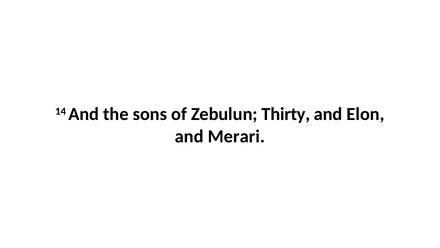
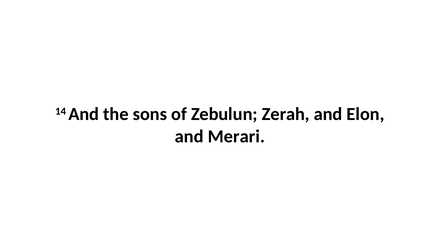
Thirty: Thirty -> Zerah
